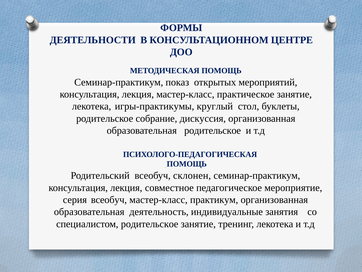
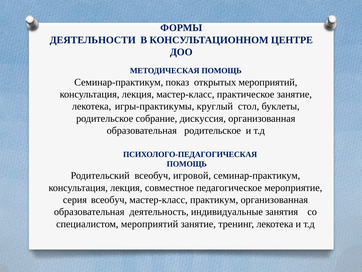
склонен: склонен -> игровой
специалистом родительское: родительское -> мероприятий
